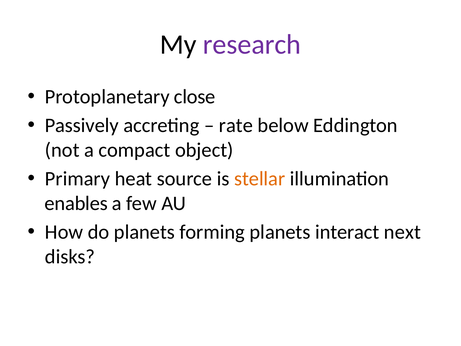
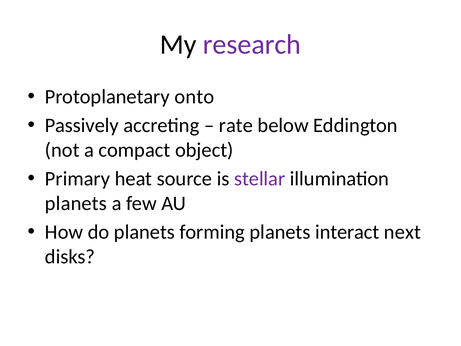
close: close -> onto
stellar colour: orange -> purple
enables at (76, 203): enables -> planets
